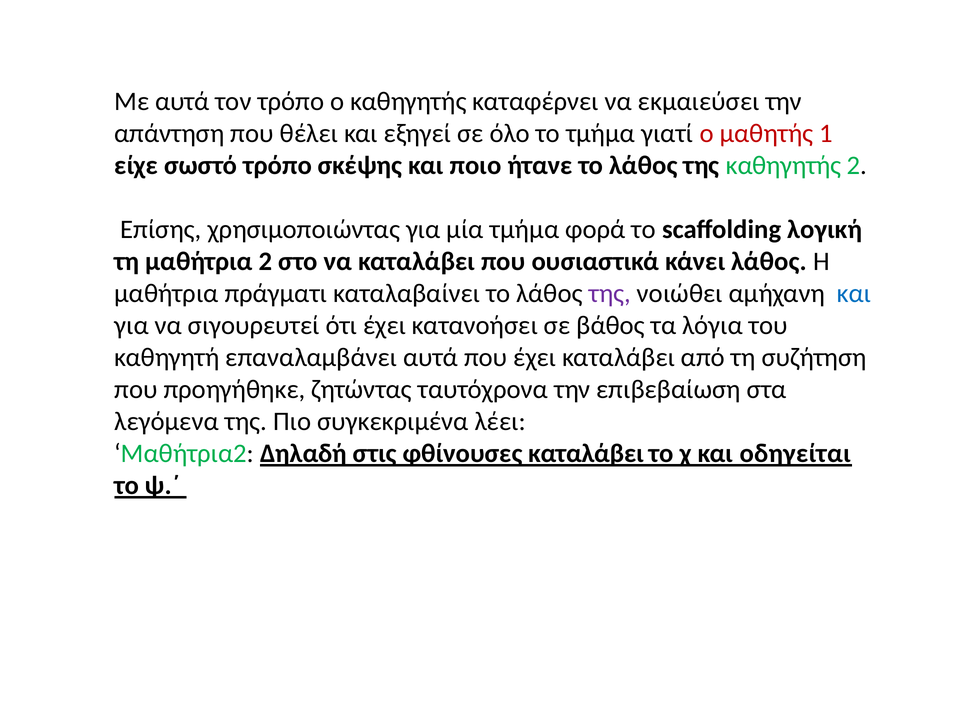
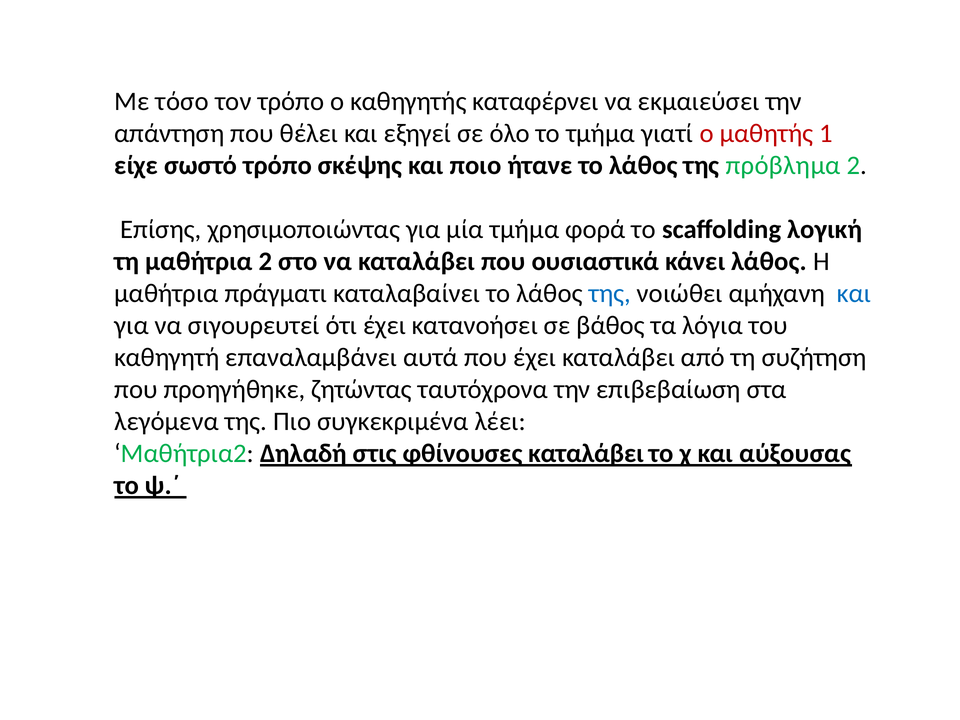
Με αυτά: αυτά -> τόσο
της καθηγητής: καθηγητής -> πρόβλημα
της at (610, 294) colour: purple -> blue
οδηγείται: οδηγείται -> αύξουσας
